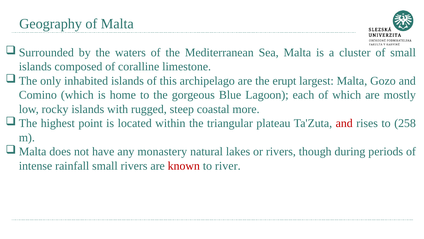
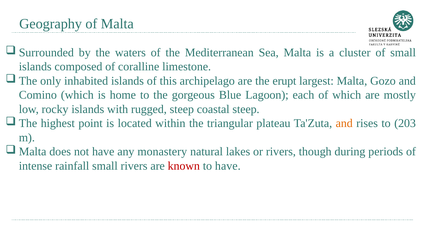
coastal more: more -> steep
and at (344, 123) colour: red -> orange
258: 258 -> 203
to river: river -> have
